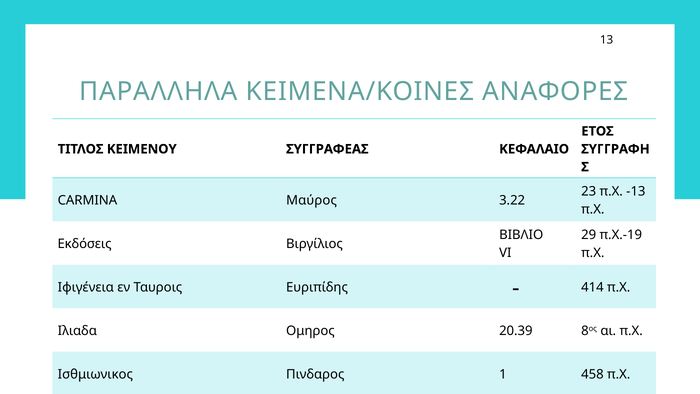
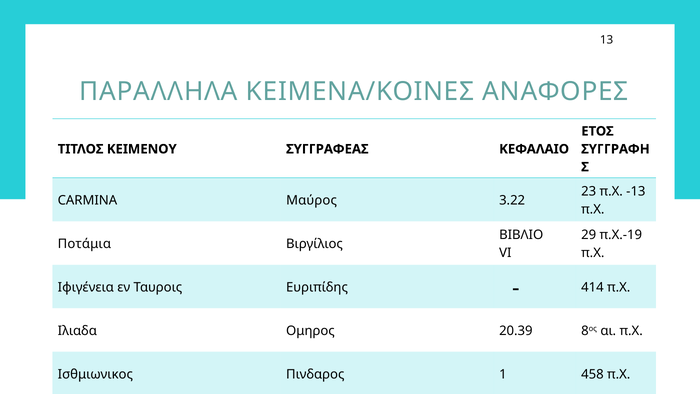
Εκδόσεις: Εκδόσεις -> Ποτάμια
